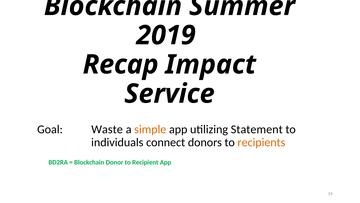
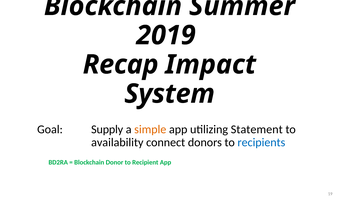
Service: Service -> System
Waste: Waste -> Supply
individuals: individuals -> availability
recipients colour: orange -> blue
